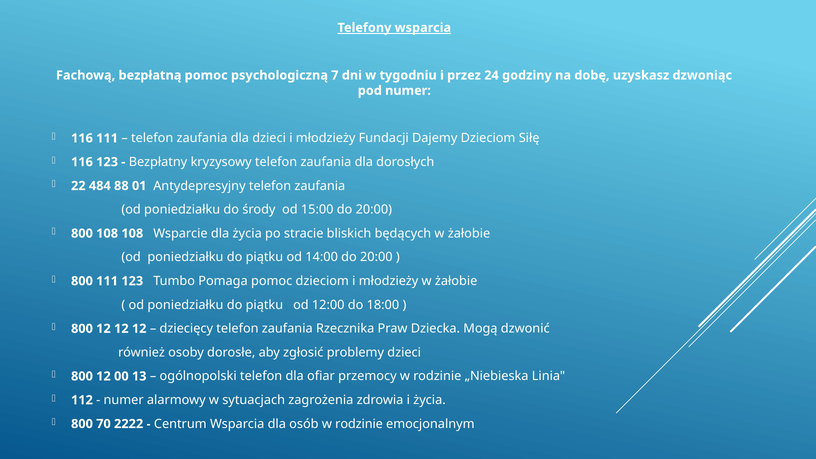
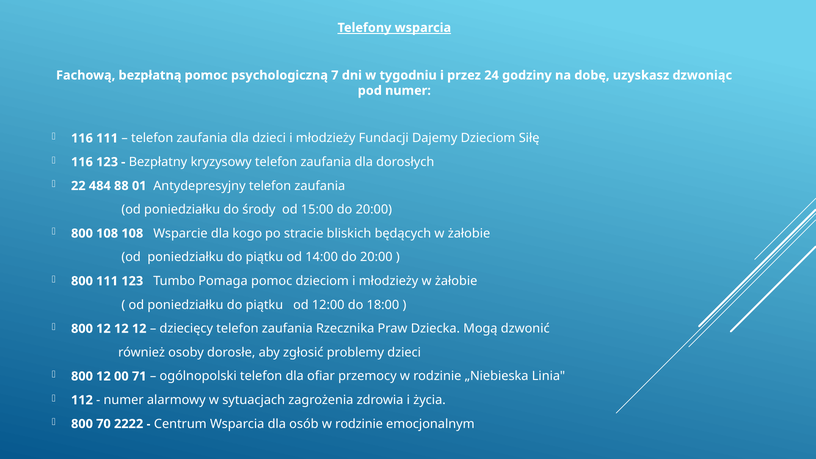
dla życia: życia -> kogo
13: 13 -> 71
